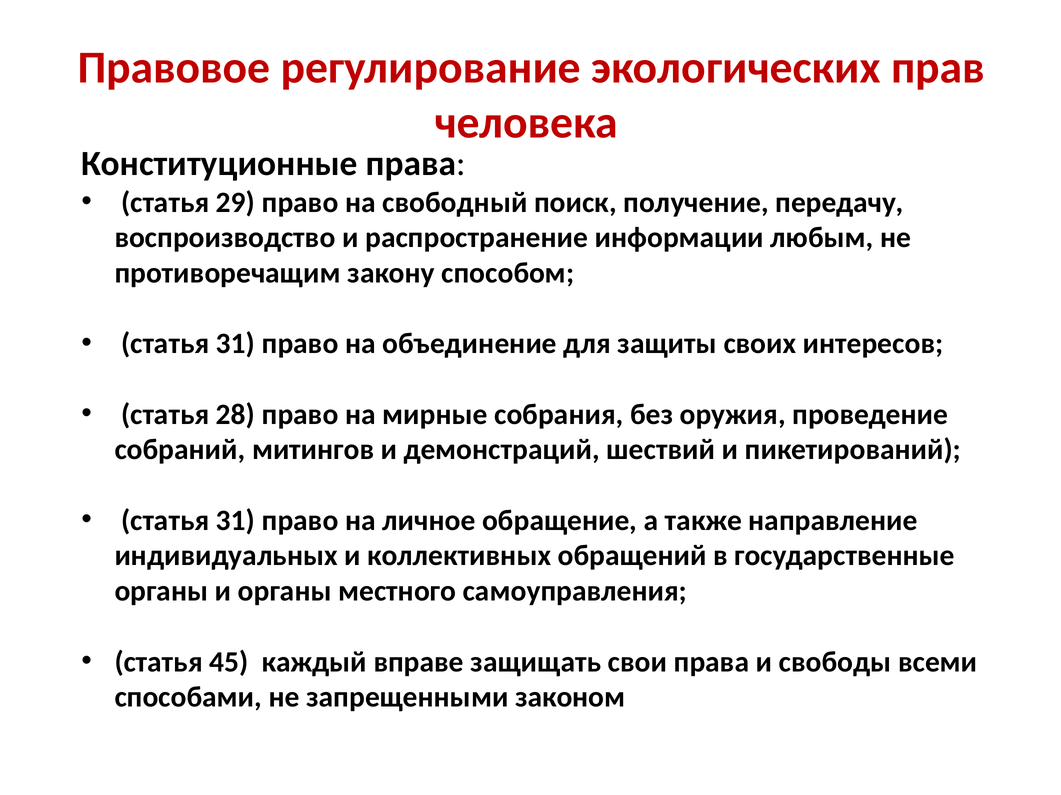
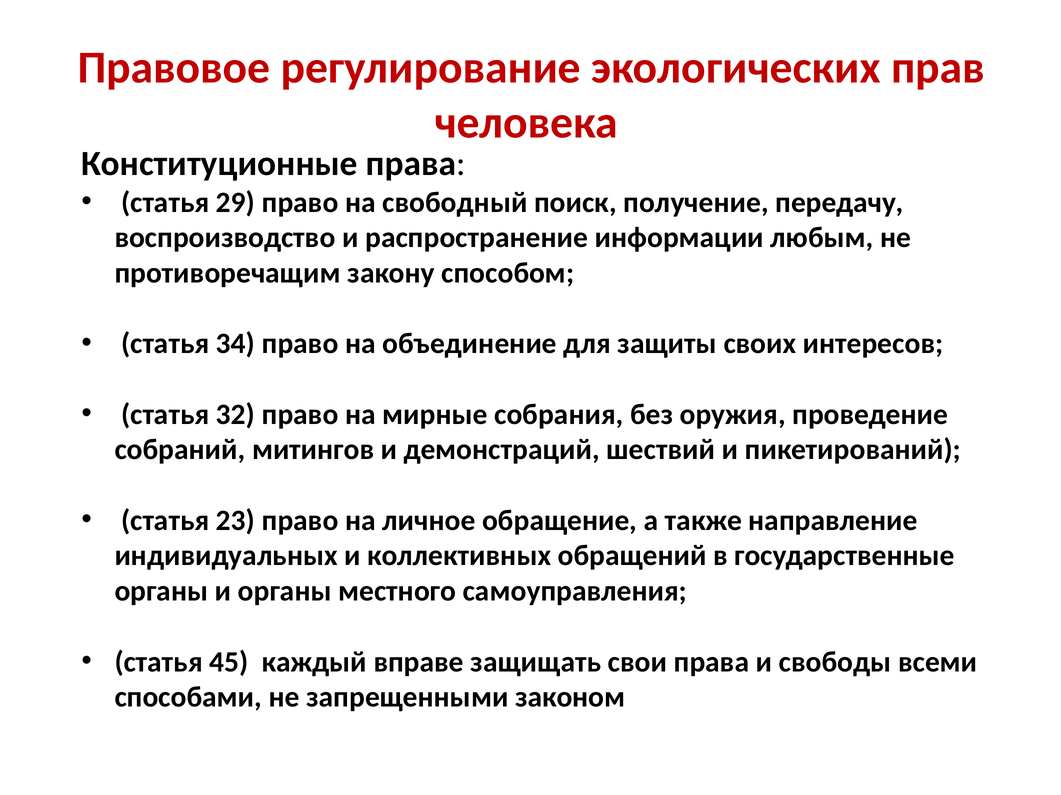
31 at (236, 344): 31 -> 34
28: 28 -> 32
31 at (236, 521): 31 -> 23
